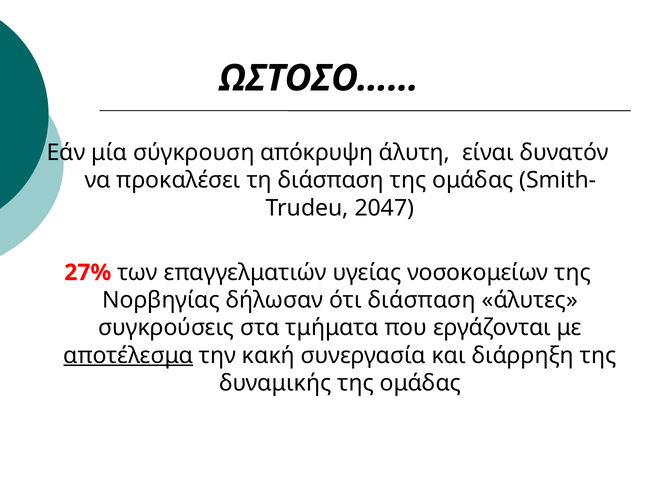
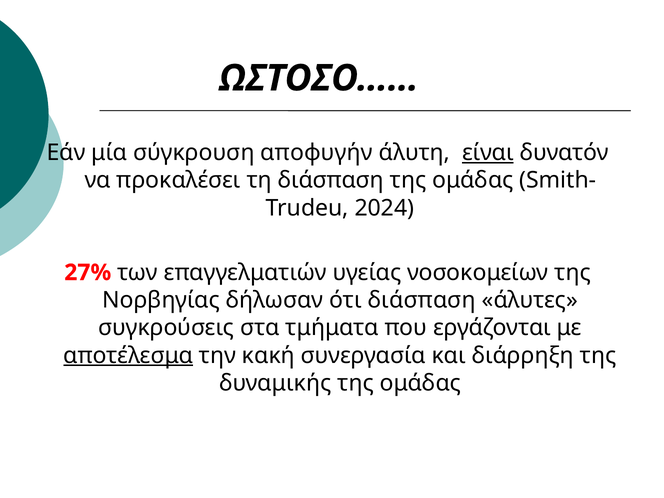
απόκρυψη: απόκρυψη -> αποφυγήν
είναι underline: none -> present
2047: 2047 -> 2024
